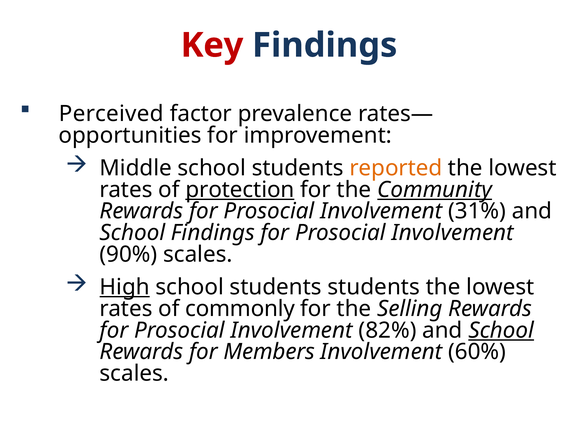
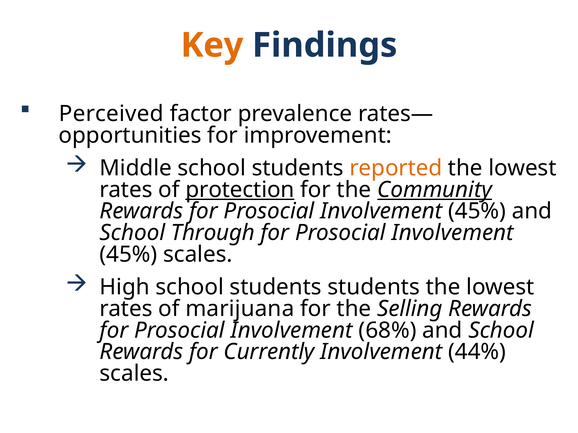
Key colour: red -> orange
31% at (477, 211): 31% -> 45%
School Findings: Findings -> Through
90% at (129, 255): 90% -> 45%
High underline: present -> none
commonly: commonly -> marijuana
82%: 82% -> 68%
School at (501, 331) underline: present -> none
Members: Members -> Currently
60%: 60% -> 44%
